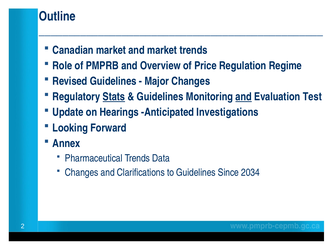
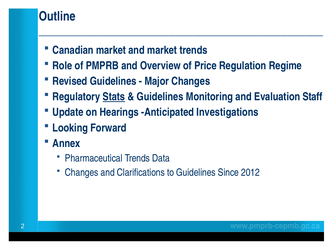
and at (244, 97) underline: present -> none
Test: Test -> Staff
2034: 2034 -> 2012
